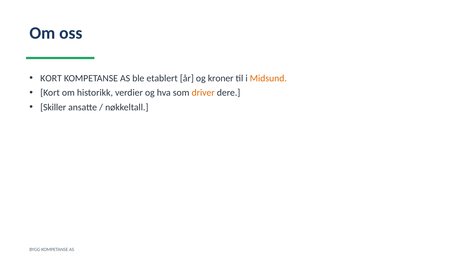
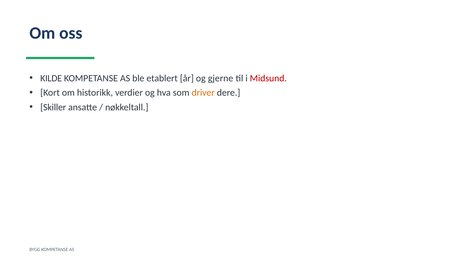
KORT at (51, 78): KORT -> KILDE
kroner: kroner -> gjerne
Midsund colour: orange -> red
